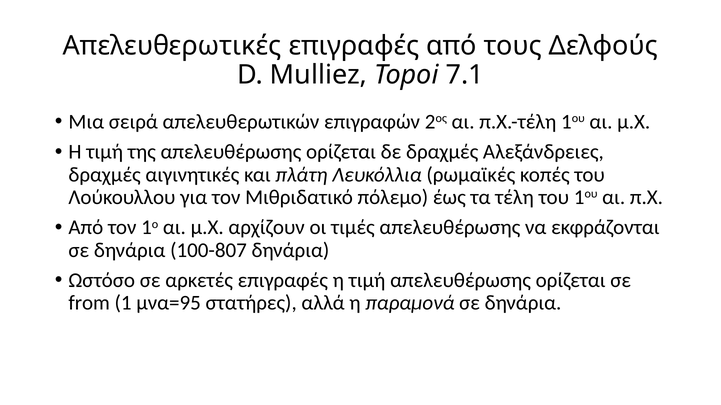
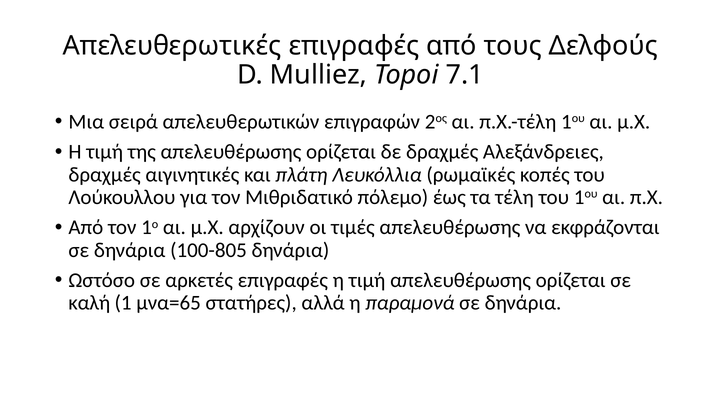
100-807: 100-807 -> 100-805
from: from -> καλή
μνα=95: μνα=95 -> μνα=65
